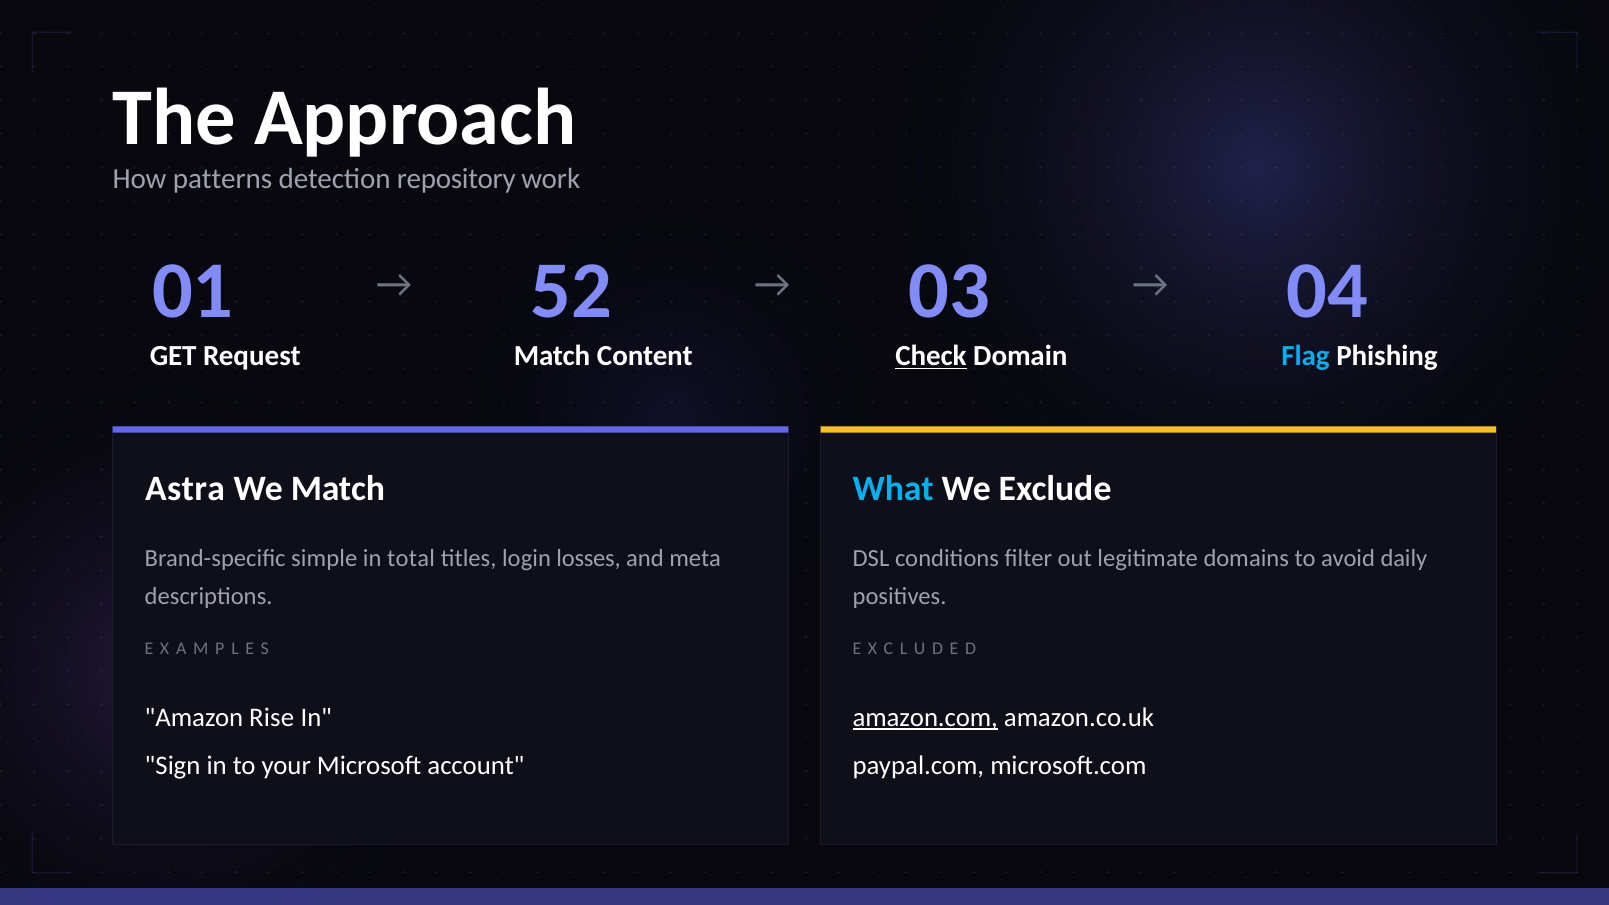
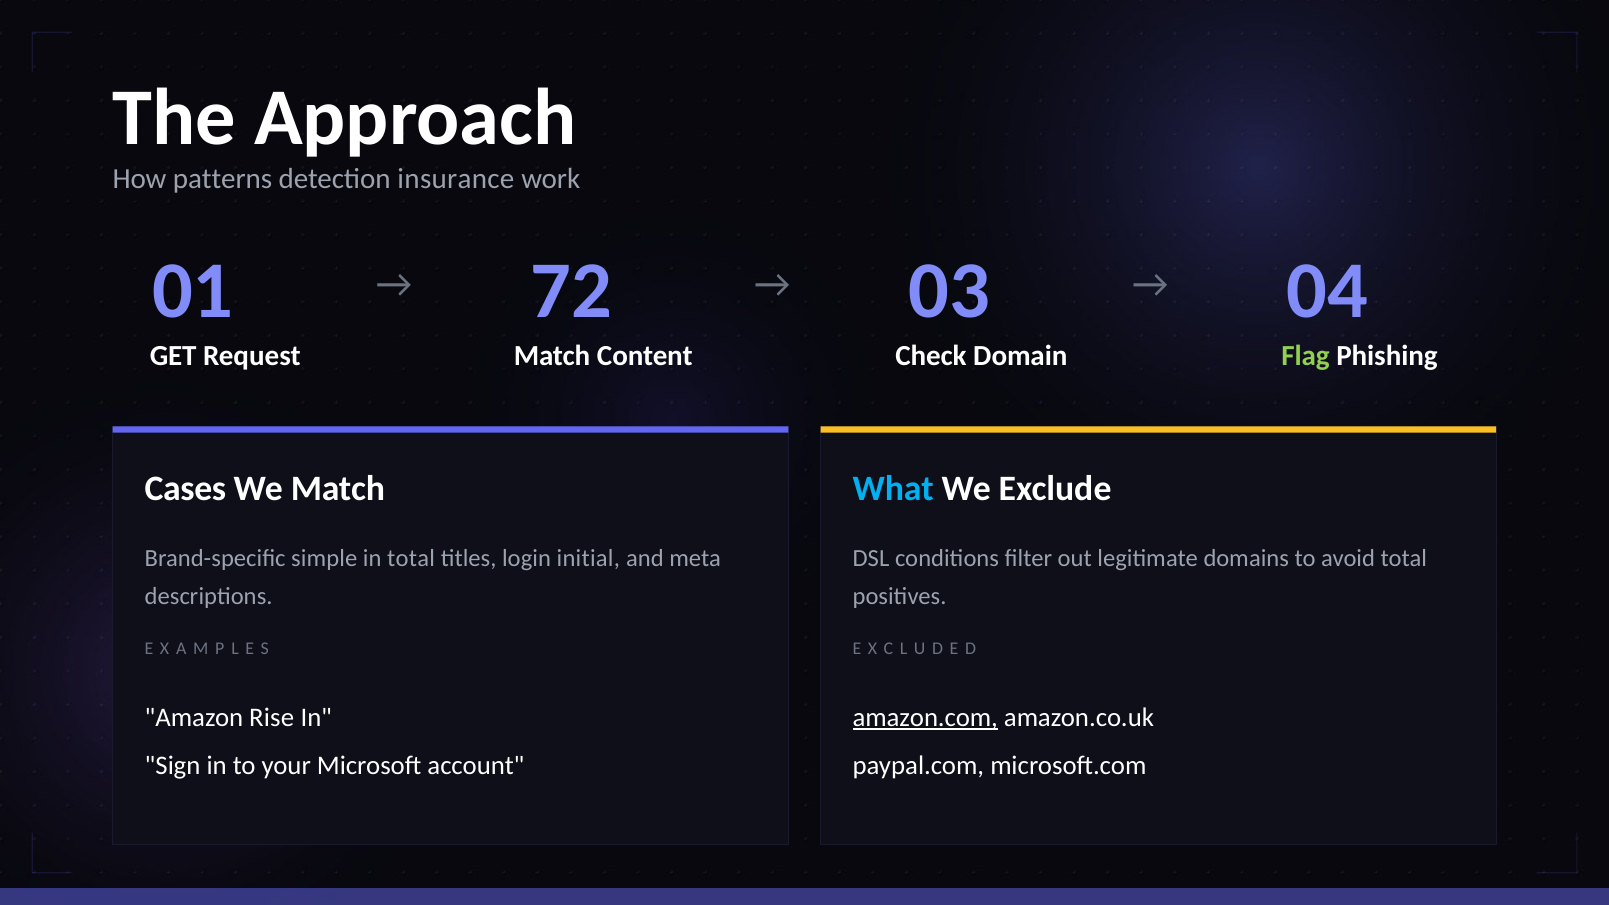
repository: repository -> insurance
52: 52 -> 72
Check underline: present -> none
Flag colour: light blue -> light green
Astra: Astra -> Cases
losses: losses -> initial
avoid daily: daily -> total
